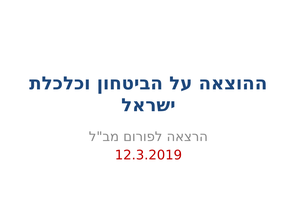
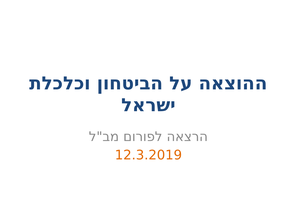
12.3.2019 colour: red -> orange
